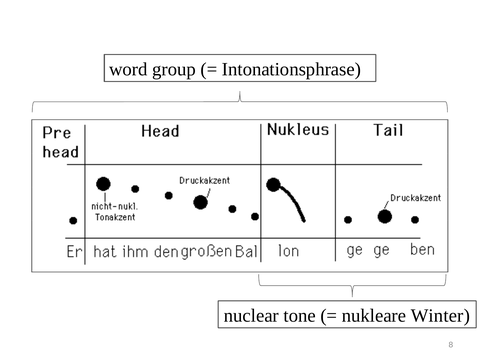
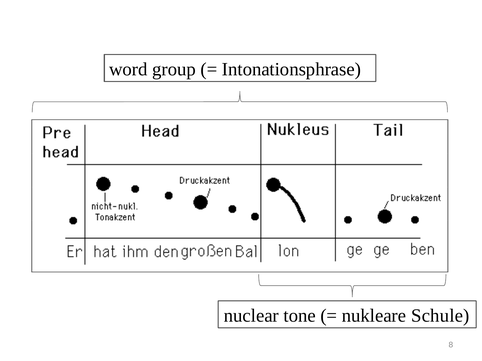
Winter: Winter -> Schule
